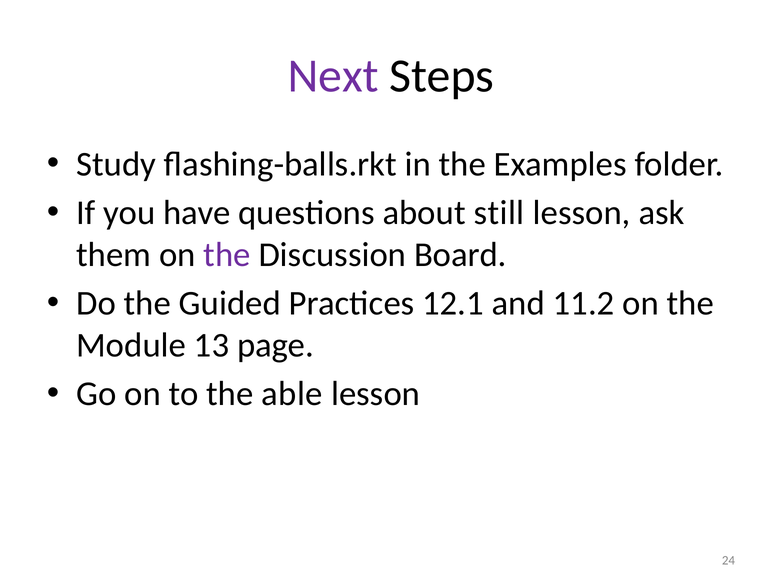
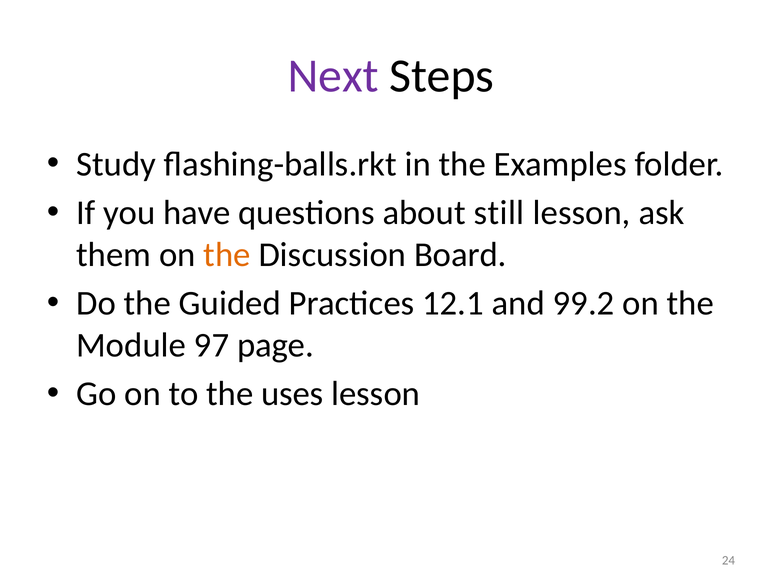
the at (227, 254) colour: purple -> orange
11.2: 11.2 -> 99.2
13: 13 -> 97
able: able -> uses
